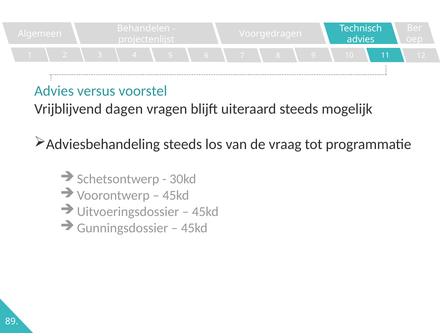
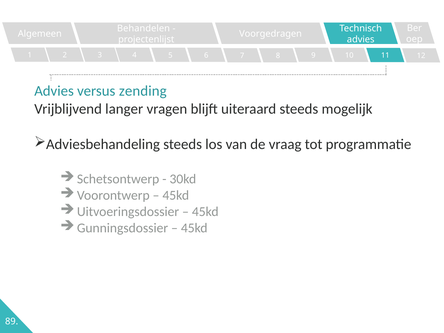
voorstel: voorstel -> zending
dagen: dagen -> langer
